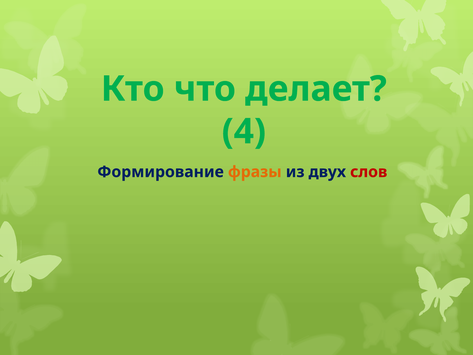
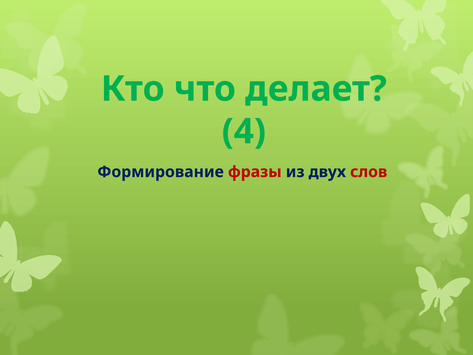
фразы colour: orange -> red
